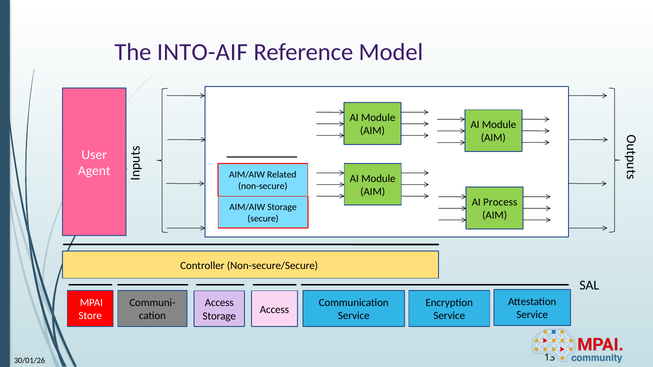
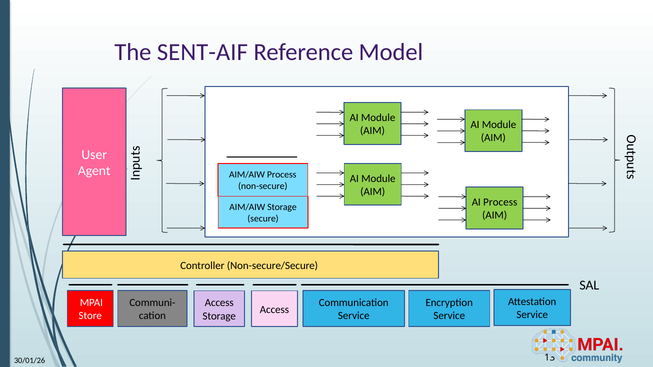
INTO-AIF: INTO-AIF -> SENT-AIF
AIM/AIW Related: Related -> Process
